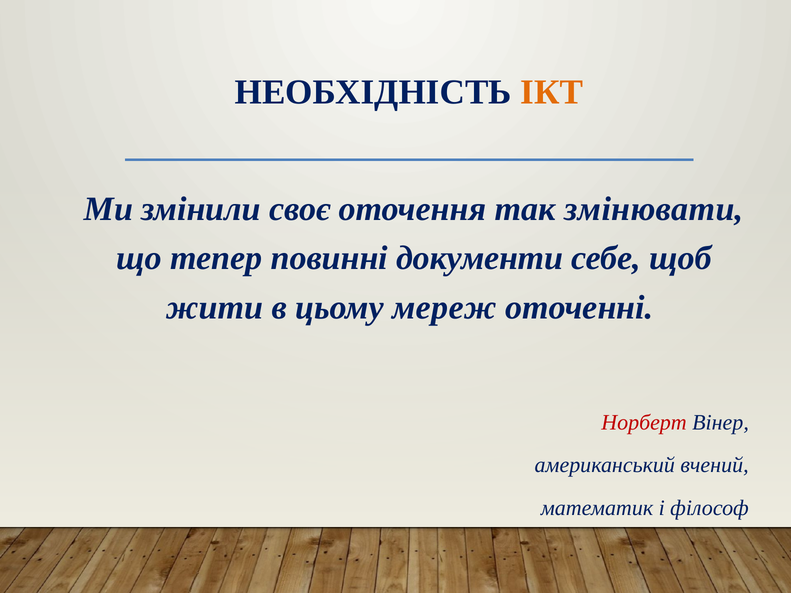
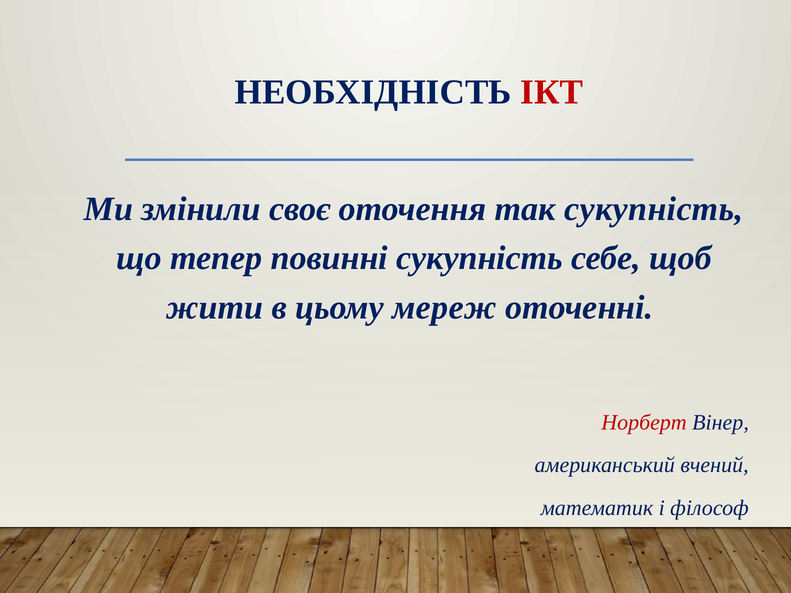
ІКТ colour: orange -> red
так змінювати: змінювати -> сукупність
повинні документи: документи -> сукупність
